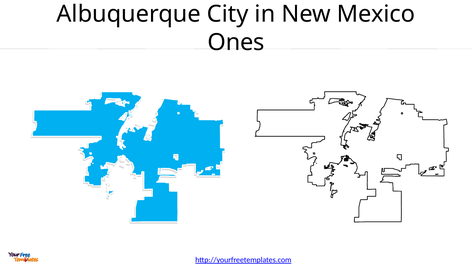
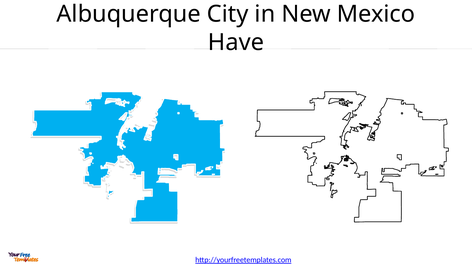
Ones: Ones -> Have
